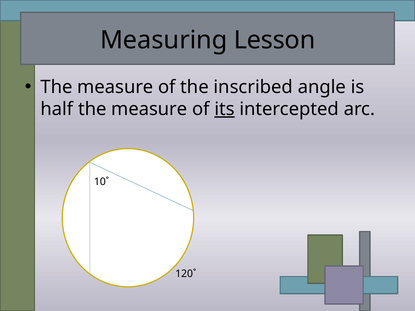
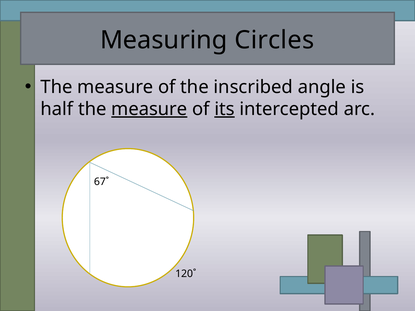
Lesson: Lesson -> Circles
measure at (149, 109) underline: none -> present
10˚: 10˚ -> 67˚
